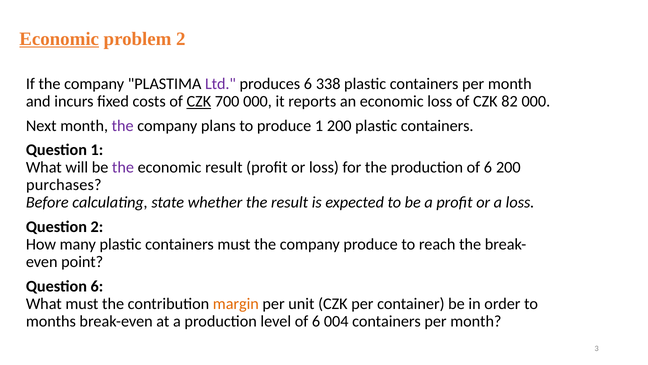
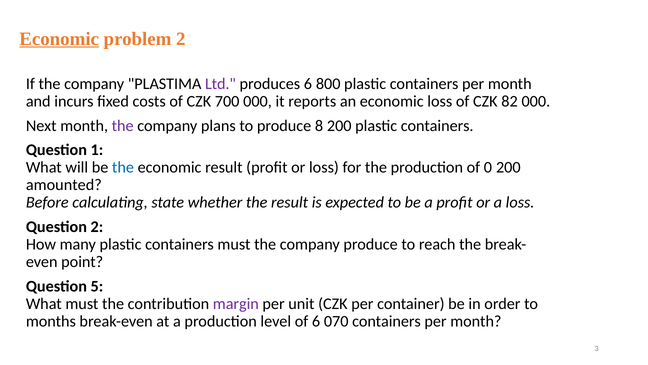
338: 338 -> 800
CZK at (199, 101) underline: present -> none
produce 1: 1 -> 8
the at (123, 167) colour: purple -> blue
production of 6: 6 -> 0
purchases: purchases -> amounted
Question 6: 6 -> 5
margin colour: orange -> purple
004: 004 -> 070
